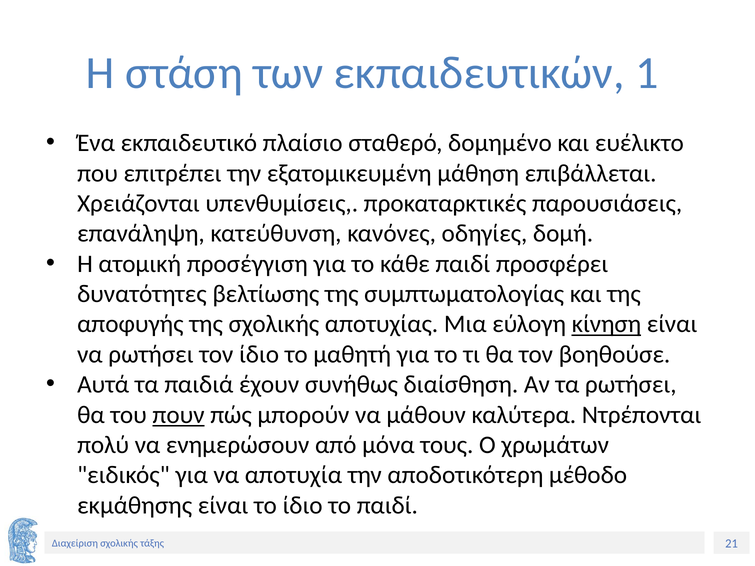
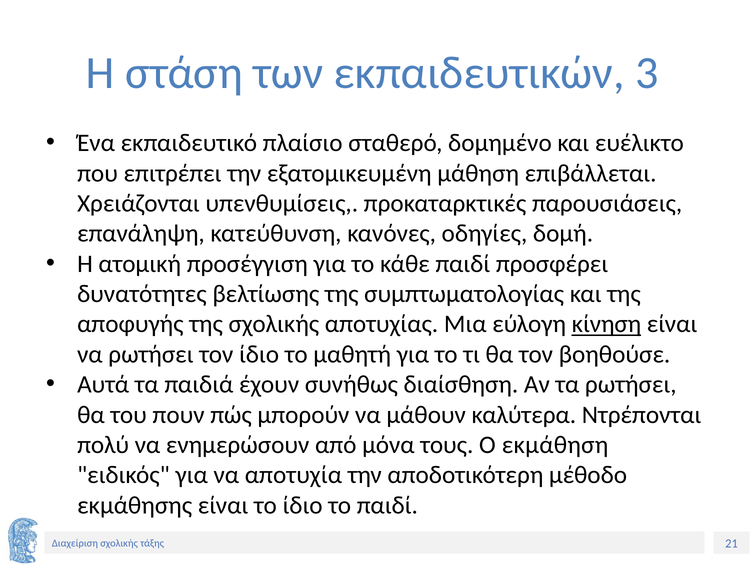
1: 1 -> 3
πουν underline: present -> none
χρωμάτων: χρωμάτων -> εκμάθηση
